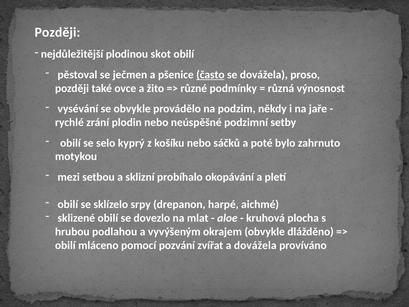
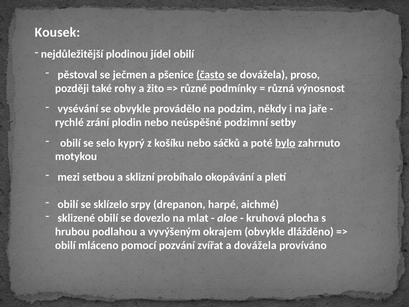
Později at (57, 32): Později -> Kousek
skot: skot -> jídel
ovce: ovce -> rohy
bylo underline: none -> present
